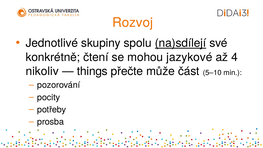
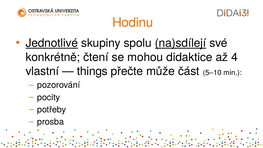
Rozvoj: Rozvoj -> Hodinu
Jednotlivé underline: none -> present
jazykové: jazykové -> didaktice
nikoliv: nikoliv -> vlastní
